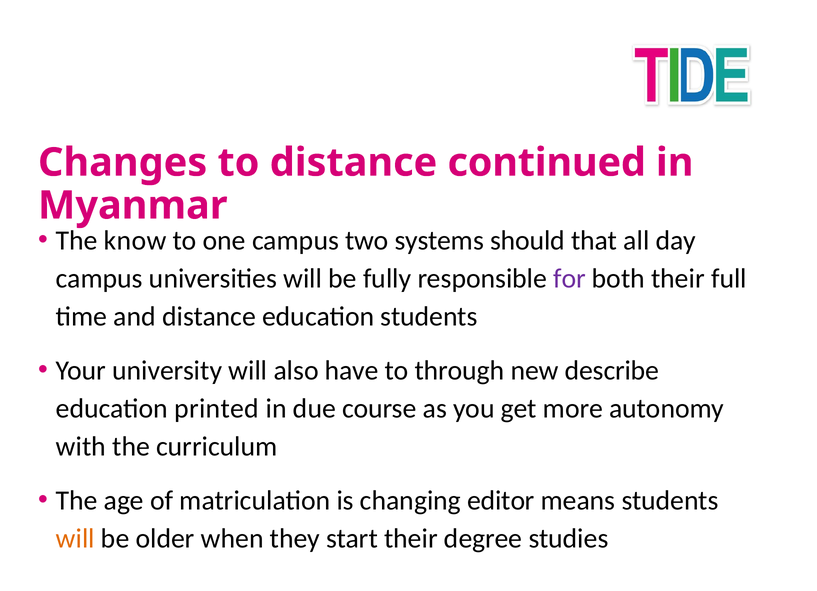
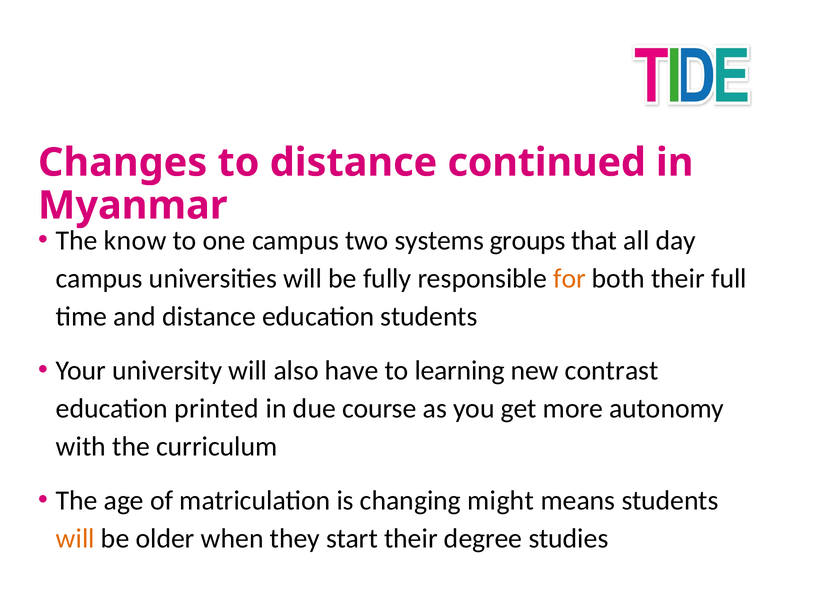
should: should -> groups
for colour: purple -> orange
through: through -> learning
describe: describe -> contrast
editor: editor -> might
